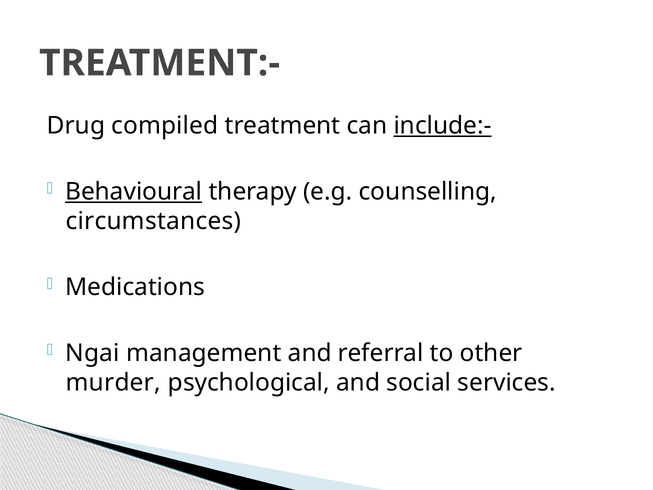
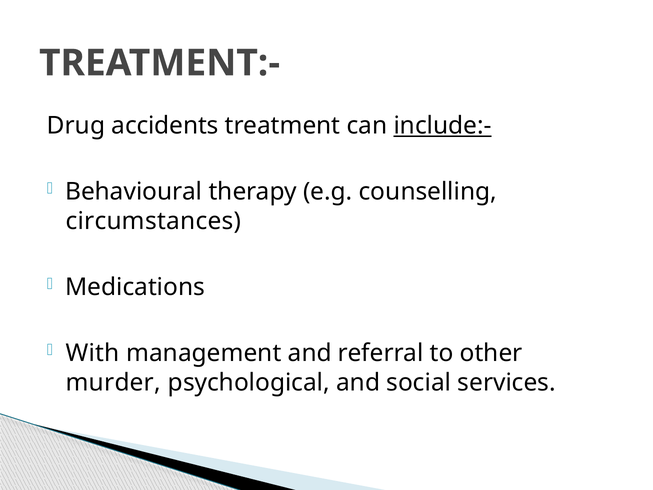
compiled: compiled -> accidents
Behavioural underline: present -> none
Ngai: Ngai -> With
